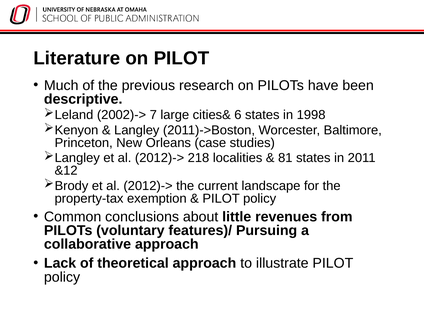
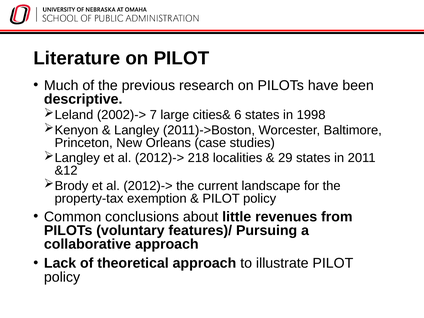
81: 81 -> 29
